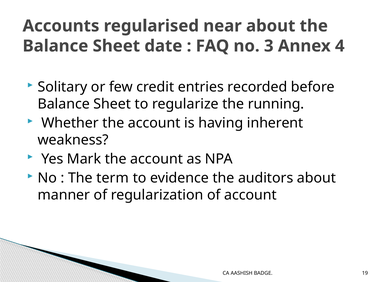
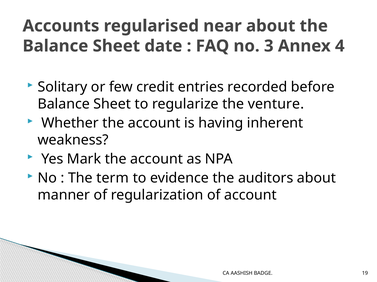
running: running -> venture
